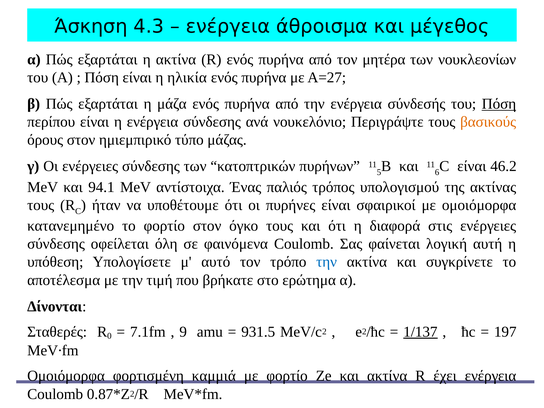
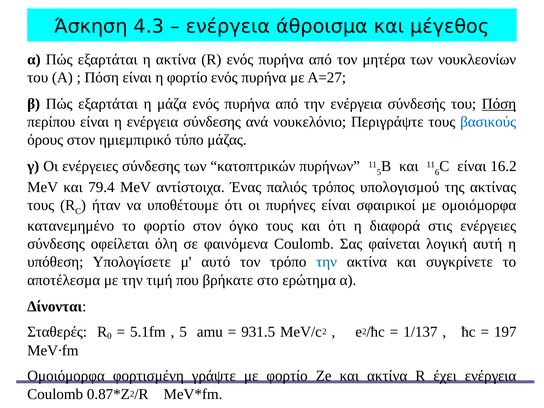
η ηλικία: ηλικία -> φορτίο
βασικούς colour: orange -> blue
46.2: 46.2 -> 16.2
94.1: 94.1 -> 79.4
7.1fm: 7.1fm -> 5.1fm
9 at (183, 332): 9 -> 5
1/137 underline: present -> none
καμμιά: καμμιά -> γράψτε
